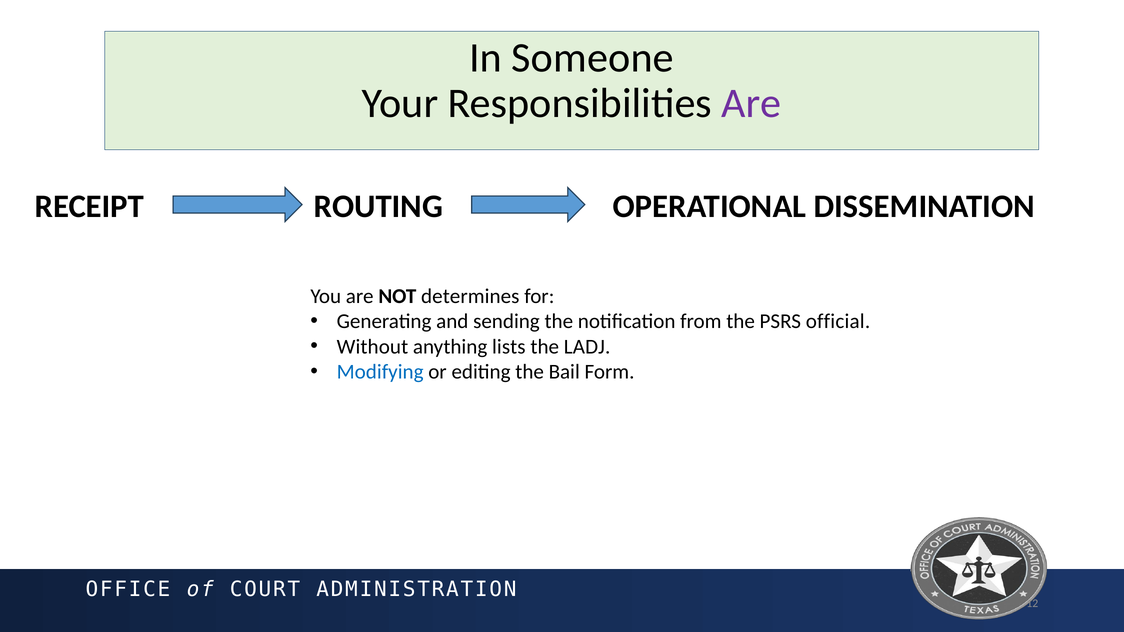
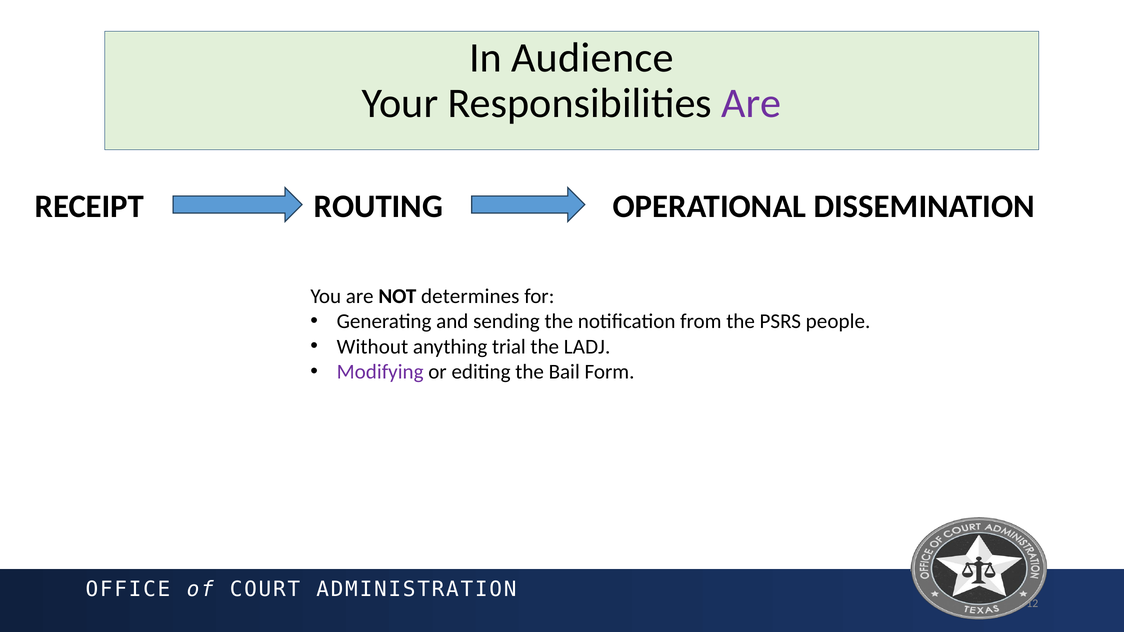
Someone: Someone -> Audience
official: official -> people
lists: lists -> trial
Modifying colour: blue -> purple
